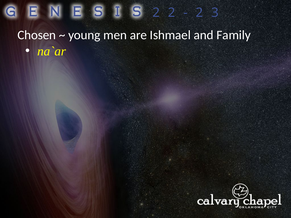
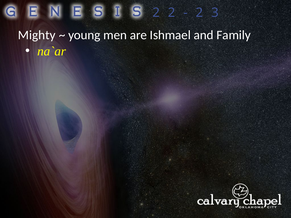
Chosen: Chosen -> Mighty
